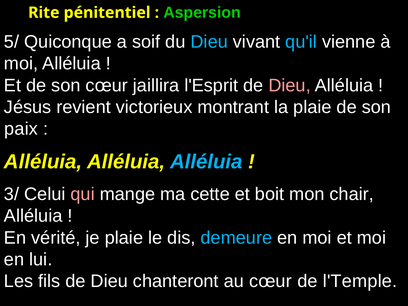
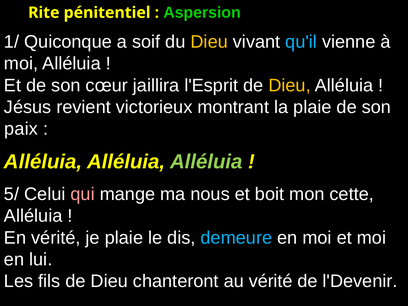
5/: 5/ -> 1/
Dieu at (209, 42) colour: light blue -> yellow
Dieu at (290, 85) colour: pink -> yellow
Alléluia at (206, 162) colour: light blue -> light green
3/: 3/ -> 5/
cette: cette -> nous
chair: chair -> cette
au cœur: cœur -> vérité
l'Temple: l'Temple -> l'Devenir
